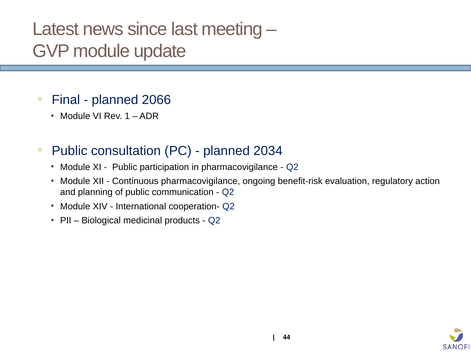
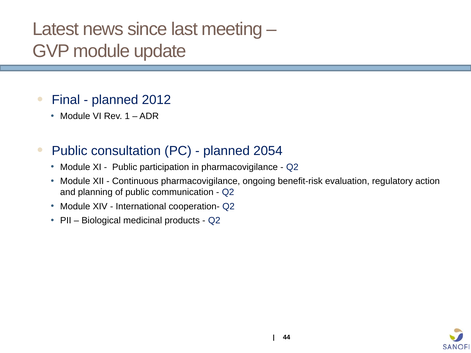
2066: 2066 -> 2012
2034: 2034 -> 2054
